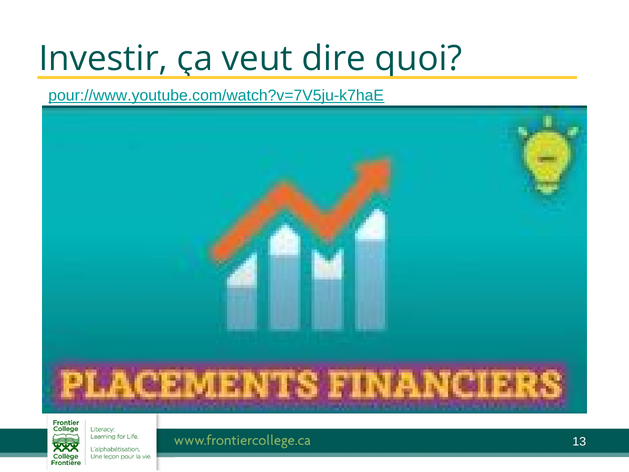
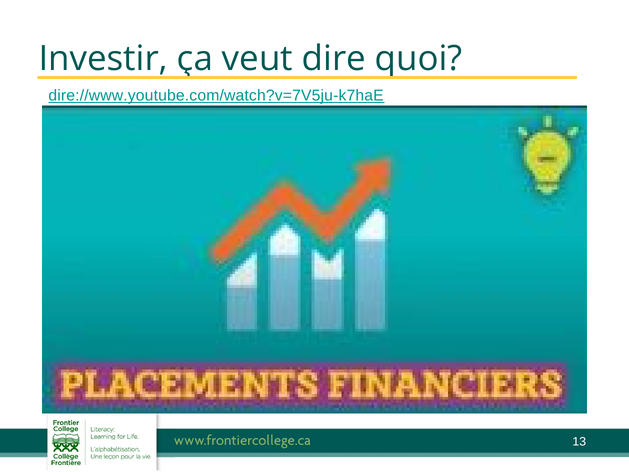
pour://www.youtube.com/watch?v=7V5ju-k7haE: pour://www.youtube.com/watch?v=7V5ju-k7haE -> dire://www.youtube.com/watch?v=7V5ju-k7haE
